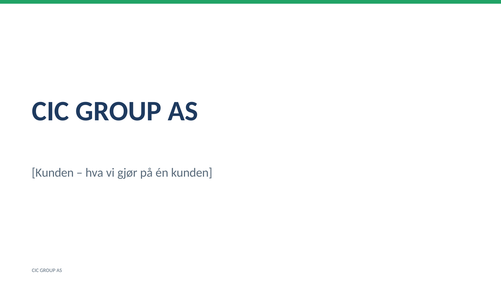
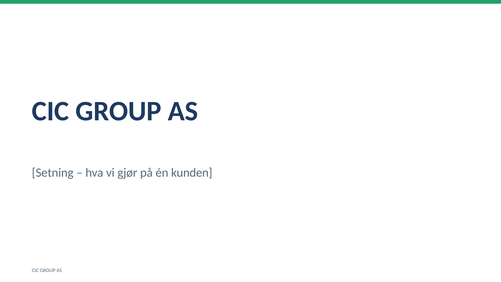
Kunden at (53, 173): Kunden -> Setning
